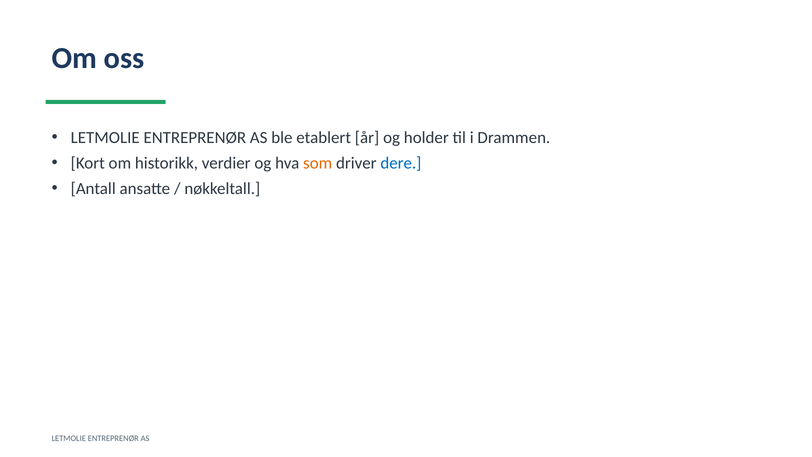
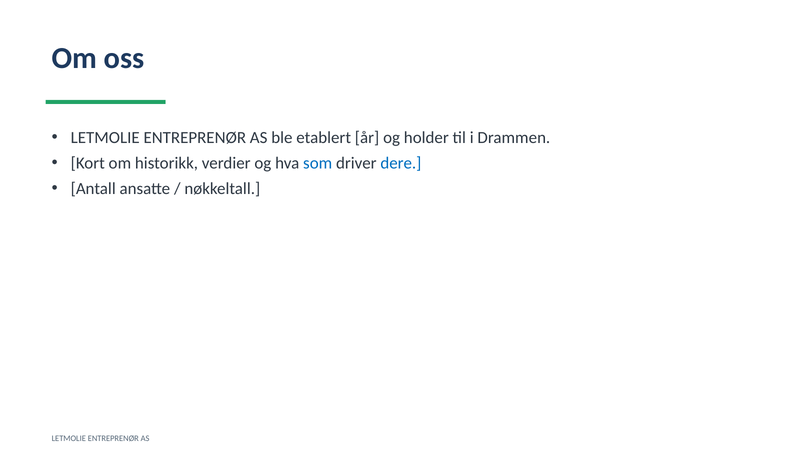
som colour: orange -> blue
